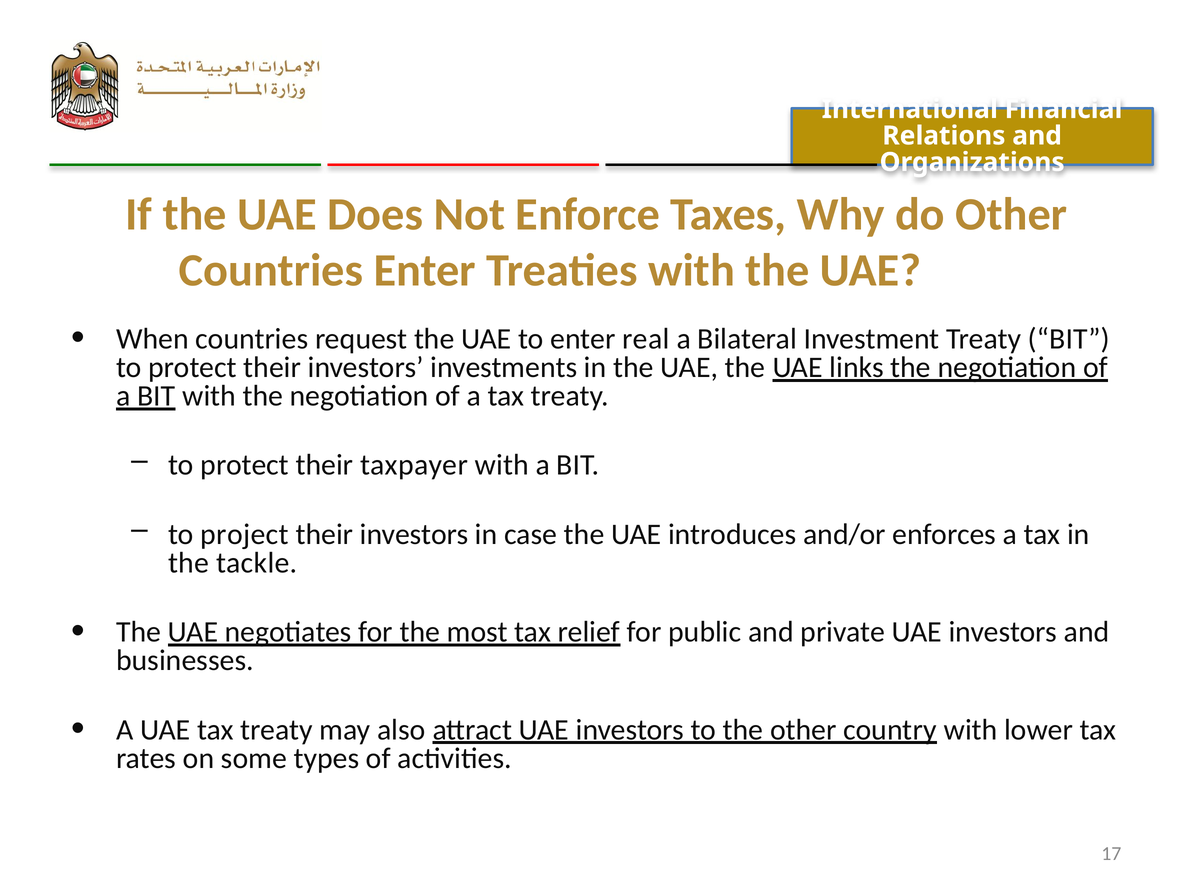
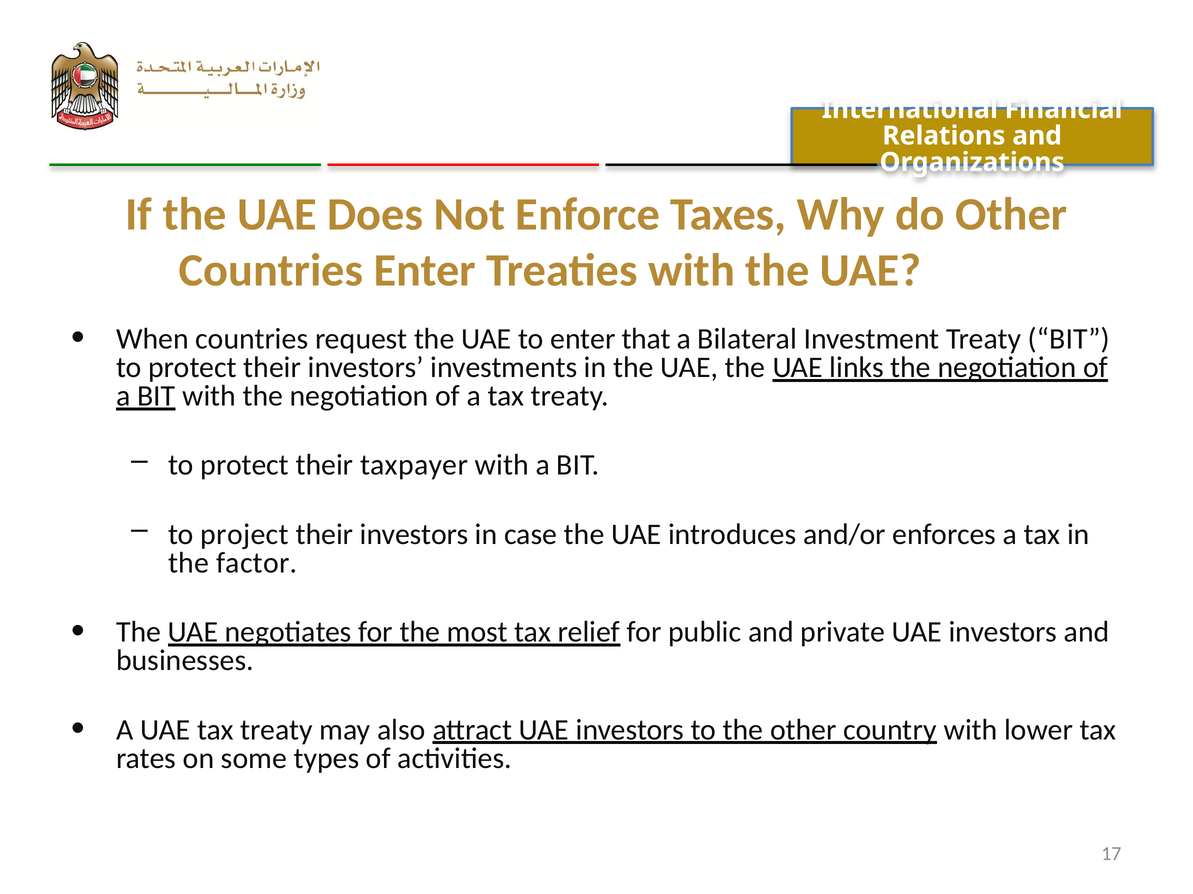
real: real -> that
tackle: tackle -> factor
